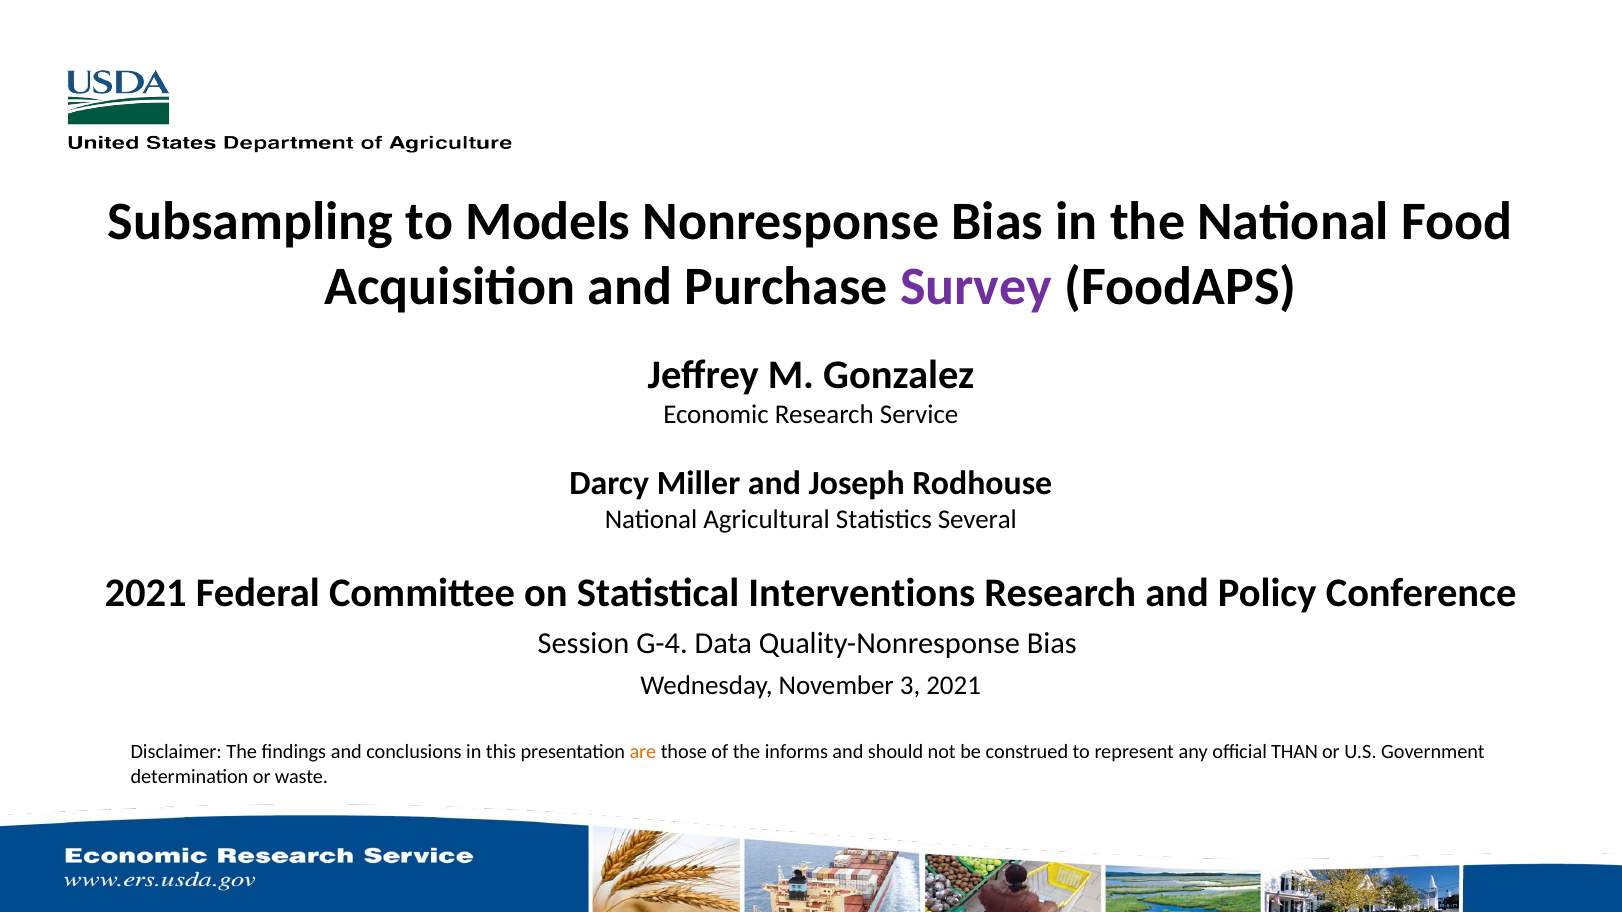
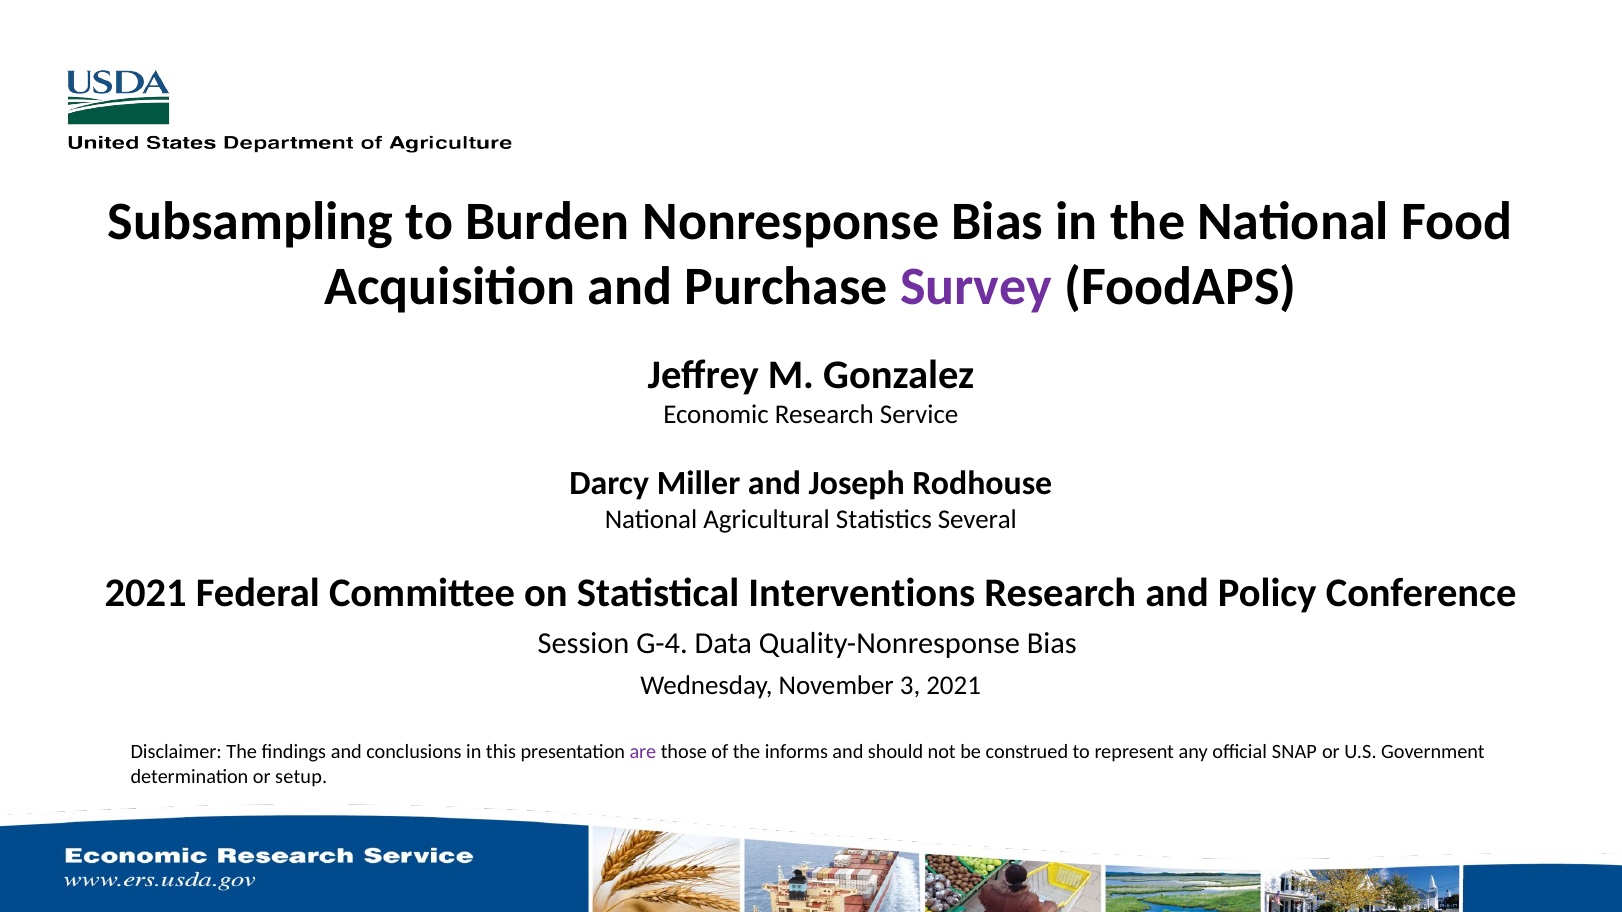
Models: Models -> Burden
are colour: orange -> purple
THAN: THAN -> SNAP
waste: waste -> setup
